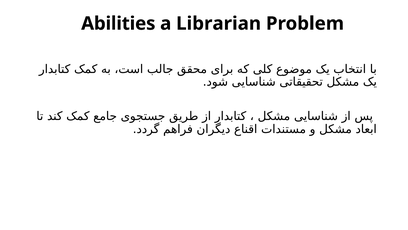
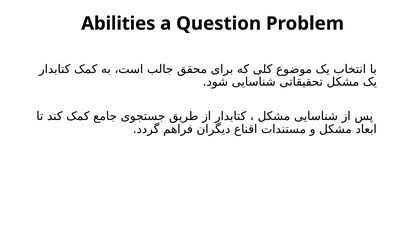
Librarian: Librarian -> Question
